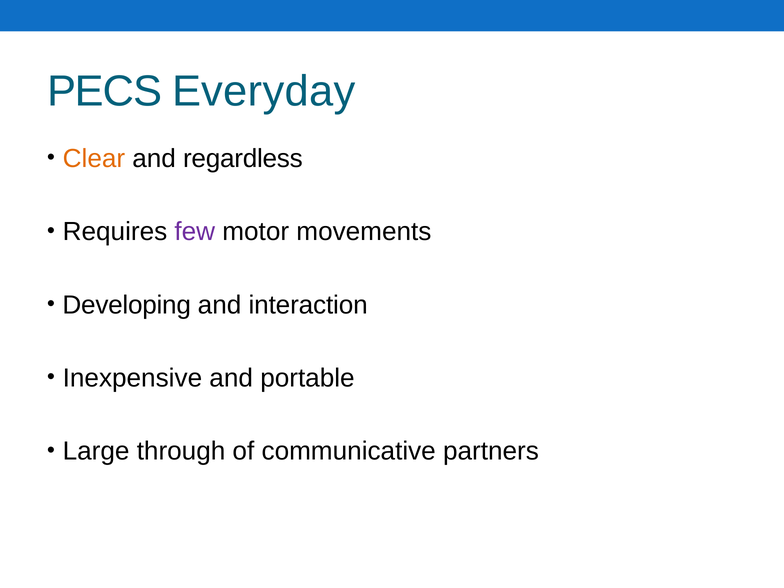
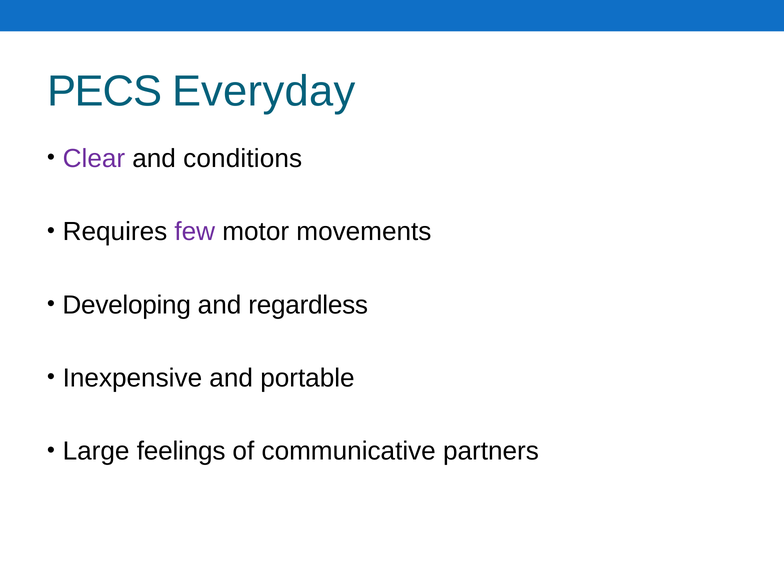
Clear colour: orange -> purple
regardless: regardless -> conditions
interaction: interaction -> regardless
through: through -> feelings
